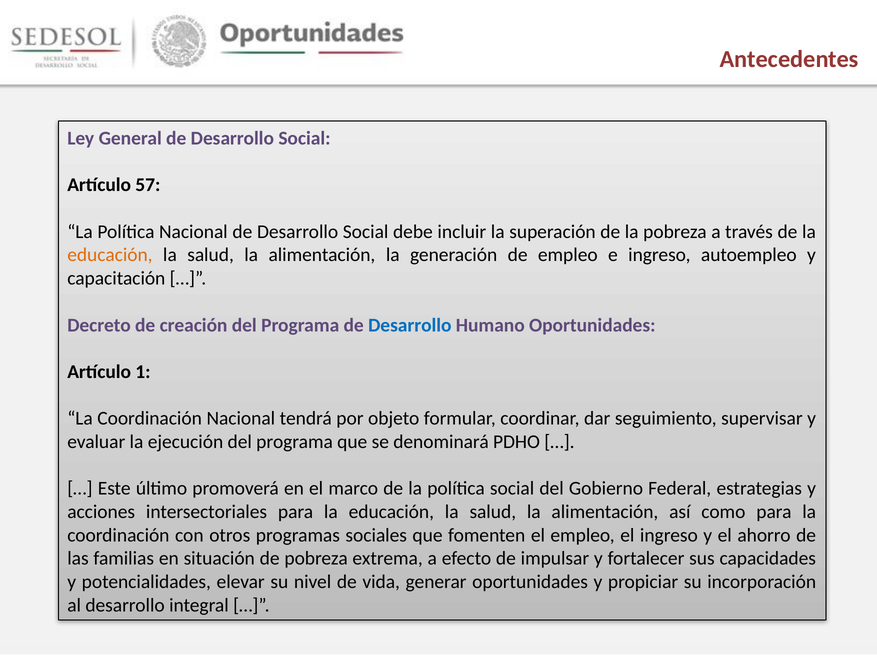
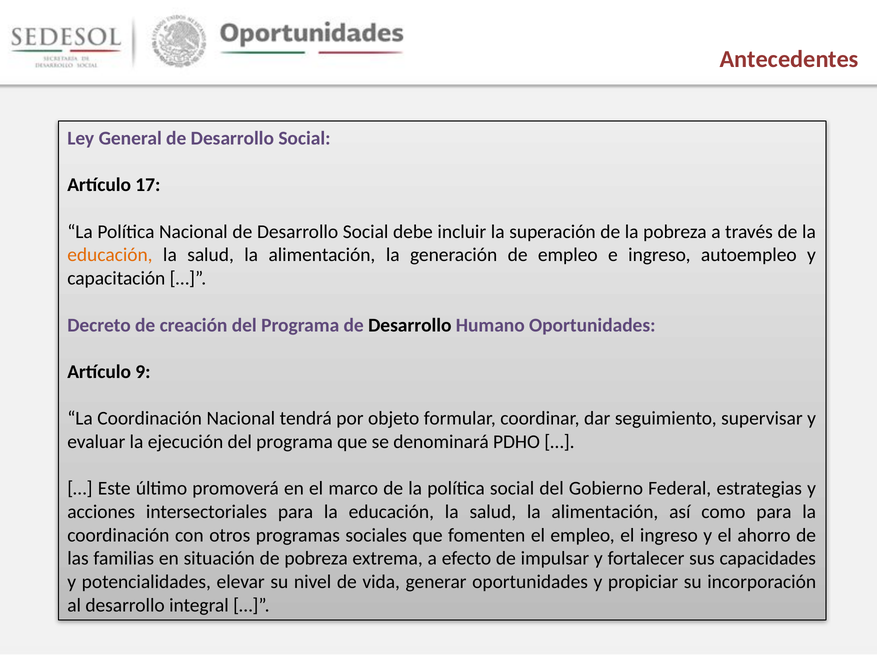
57: 57 -> 17
Desarrollo at (410, 325) colour: blue -> black
1: 1 -> 9
